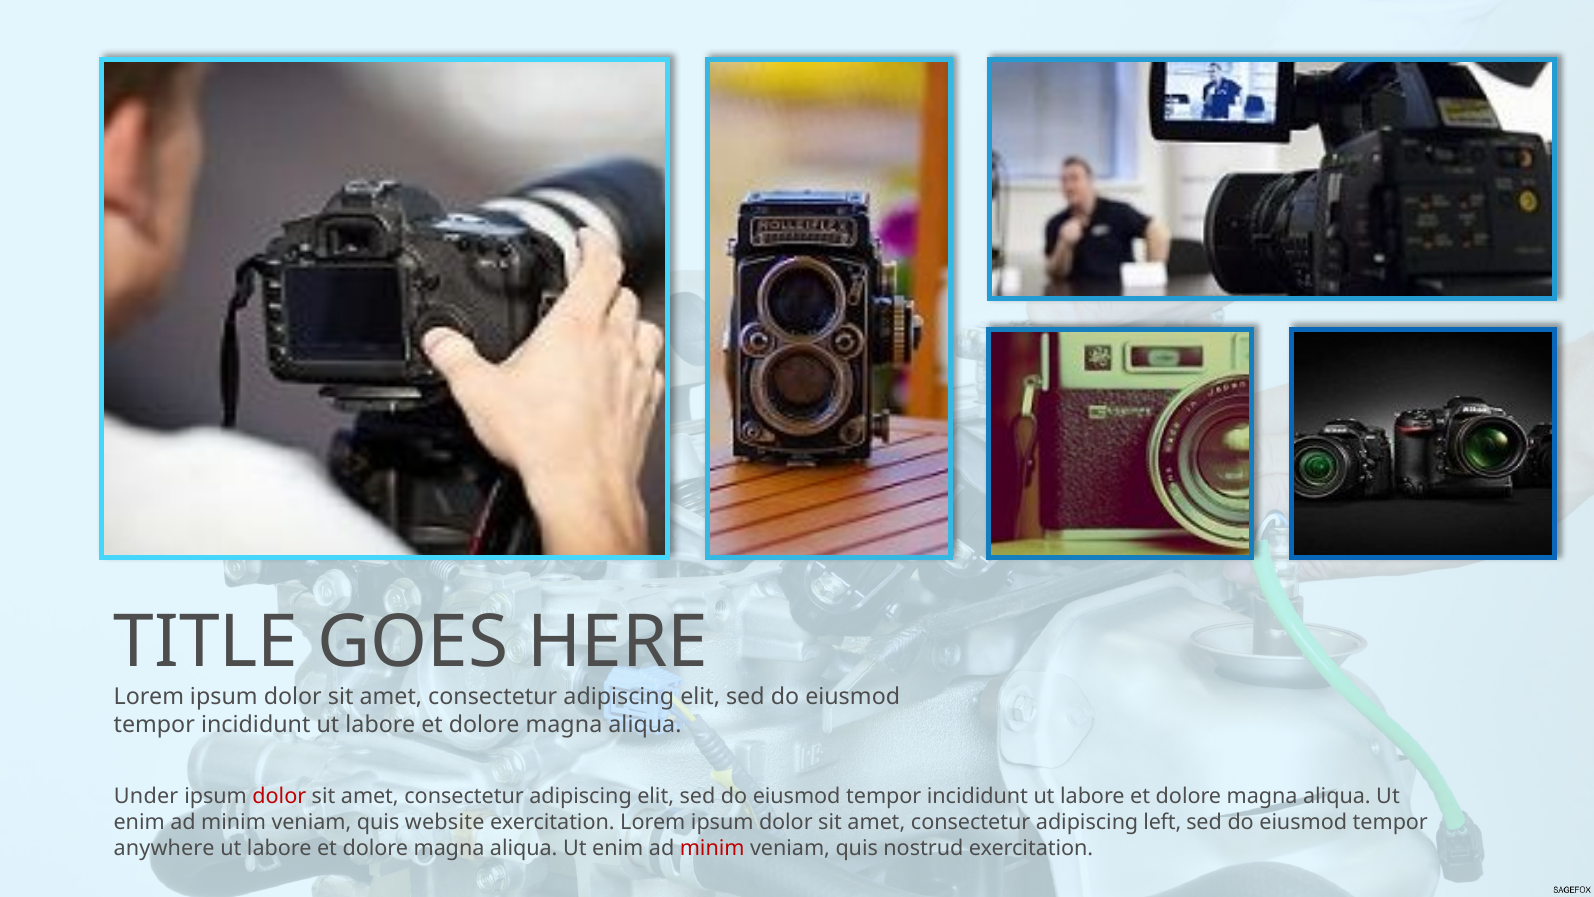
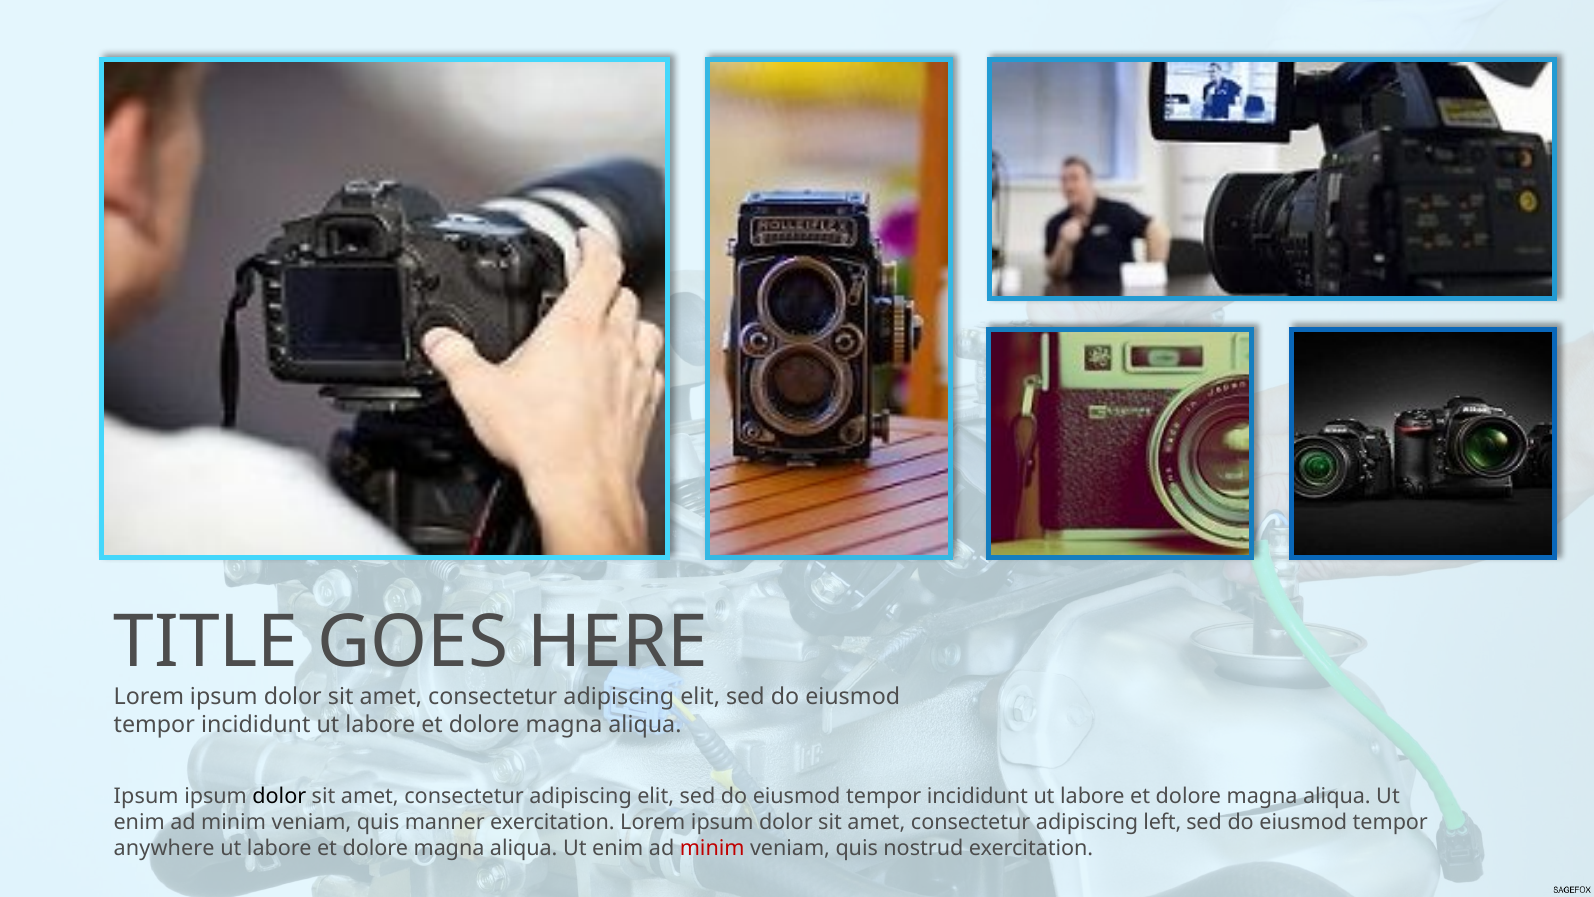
Under at (146, 796): Under -> Ipsum
dolor at (279, 796) colour: red -> black
website: website -> manner
